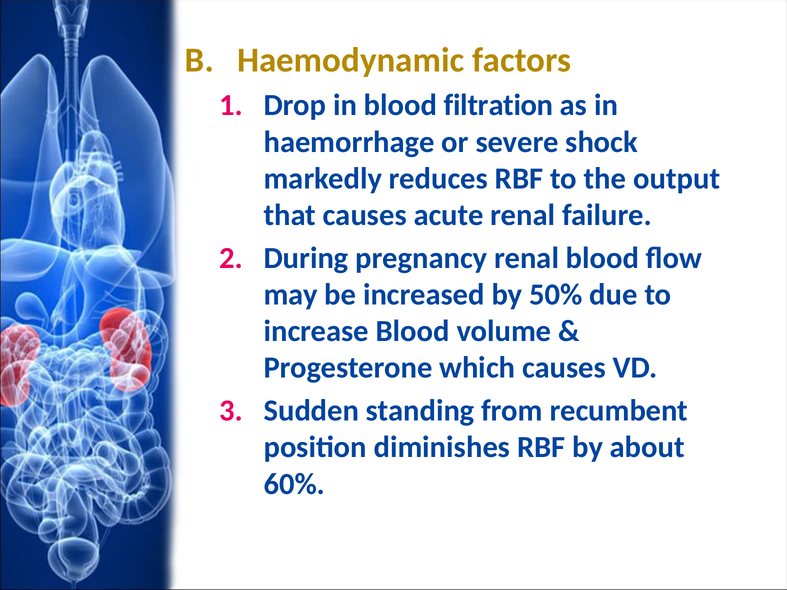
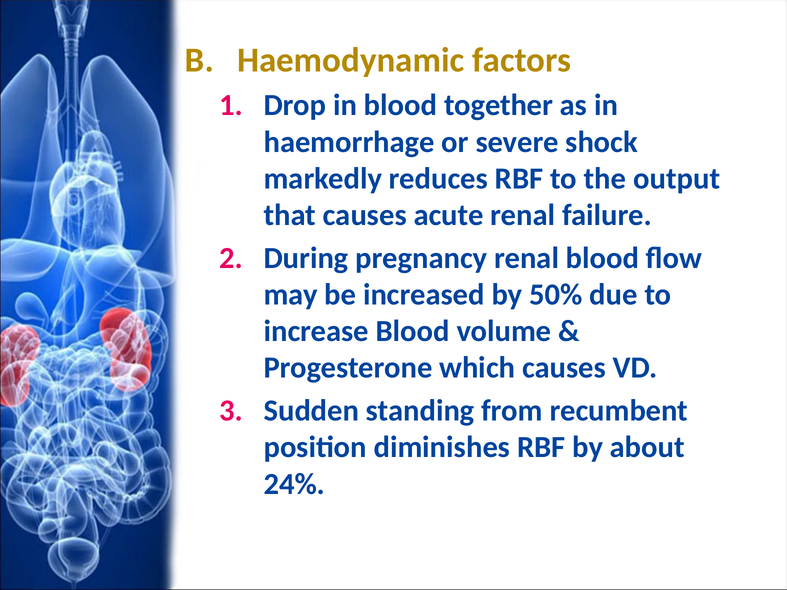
filtration: filtration -> together
60%: 60% -> 24%
